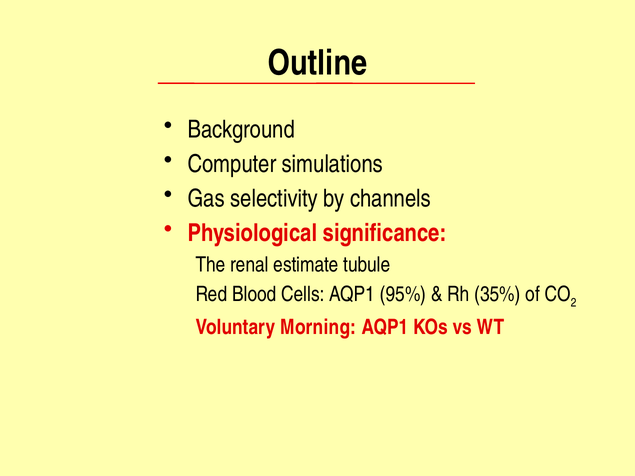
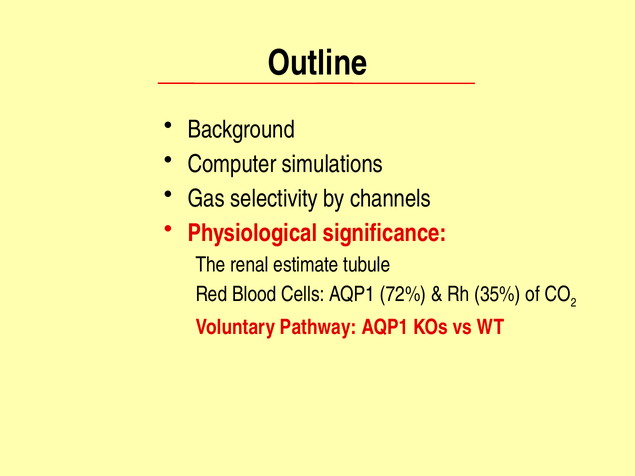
95%: 95% -> 72%
Morning: Morning -> Pathway
